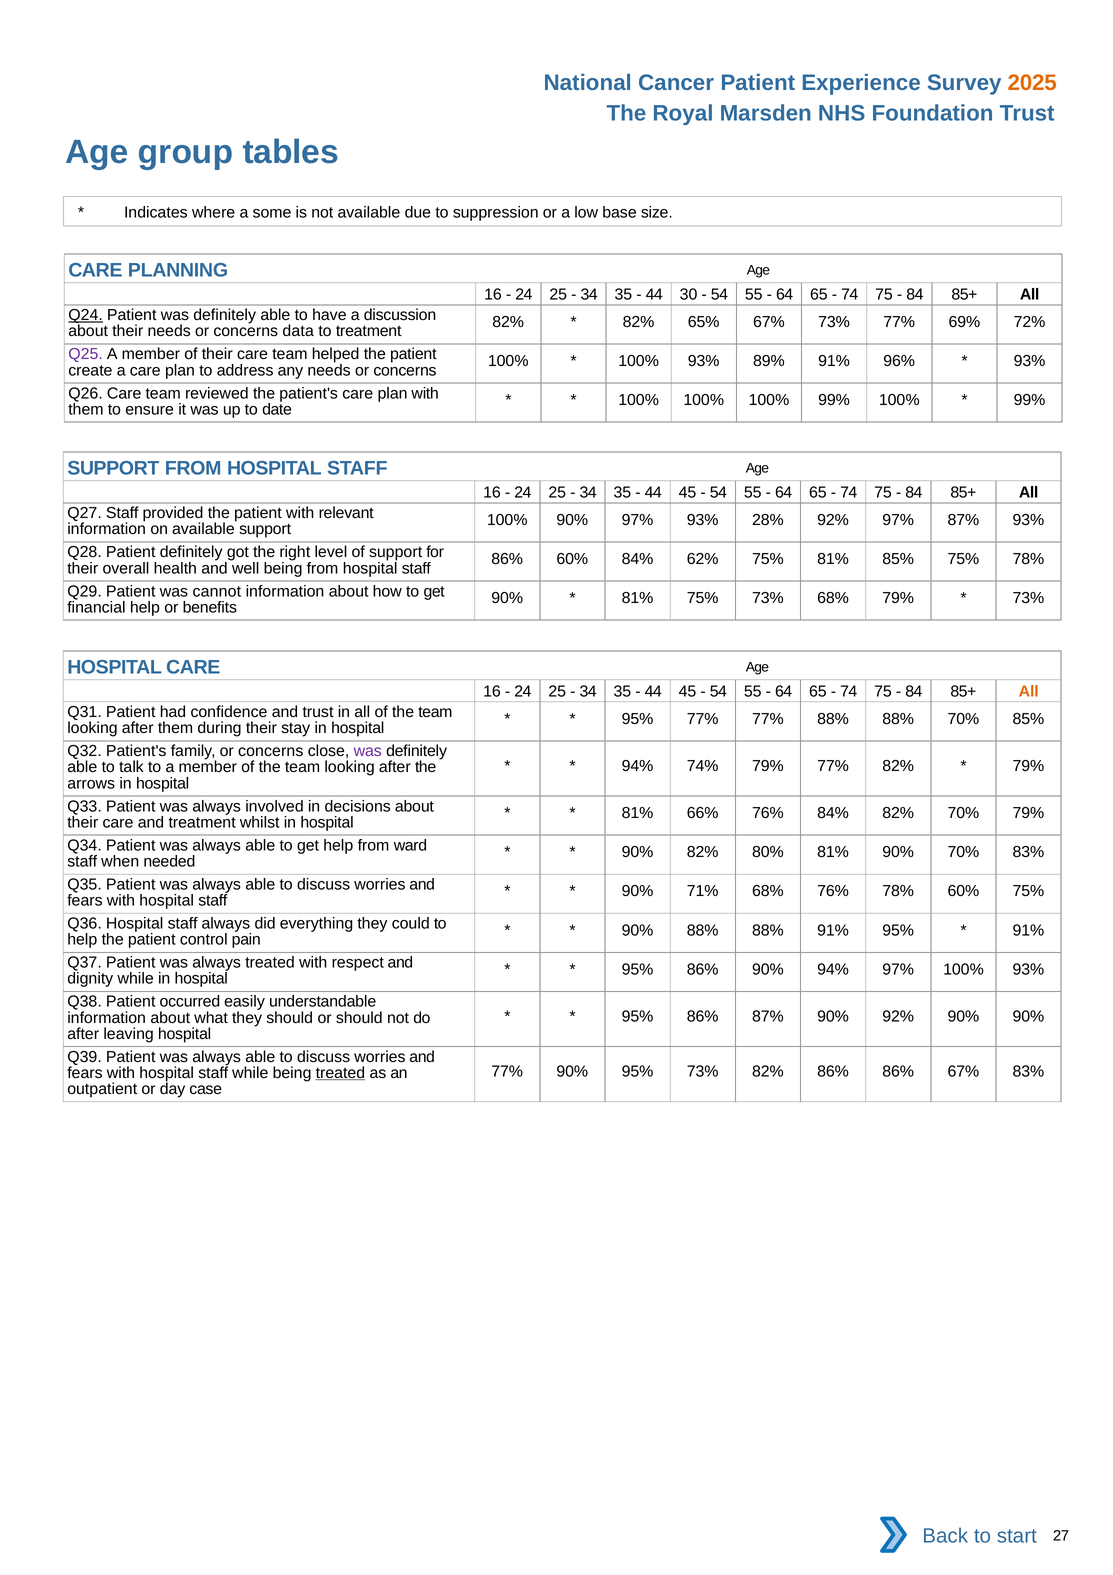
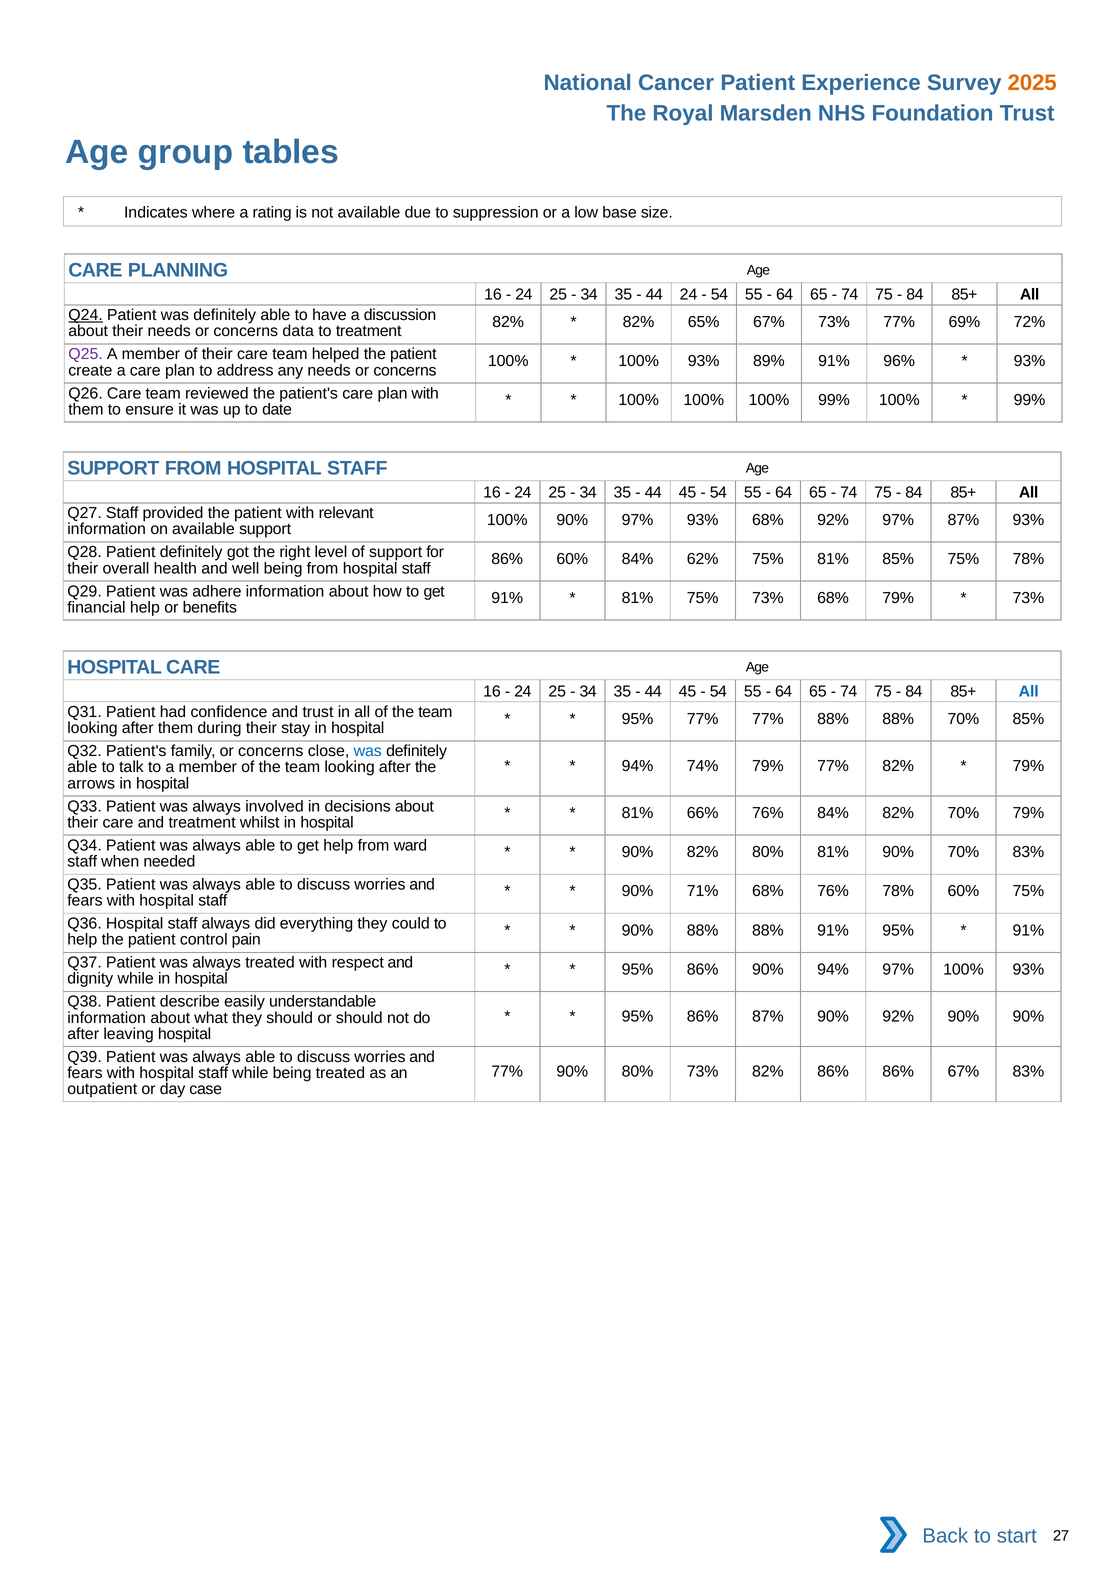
some: some -> rating
44 30: 30 -> 24
93% 28%: 28% -> 68%
cannot: cannot -> adhere
90% at (507, 598): 90% -> 91%
All at (1029, 691) colour: orange -> blue
was at (368, 751) colour: purple -> blue
occurred: occurred -> describe
90% 95%: 95% -> 80%
treated at (340, 1073) underline: present -> none
